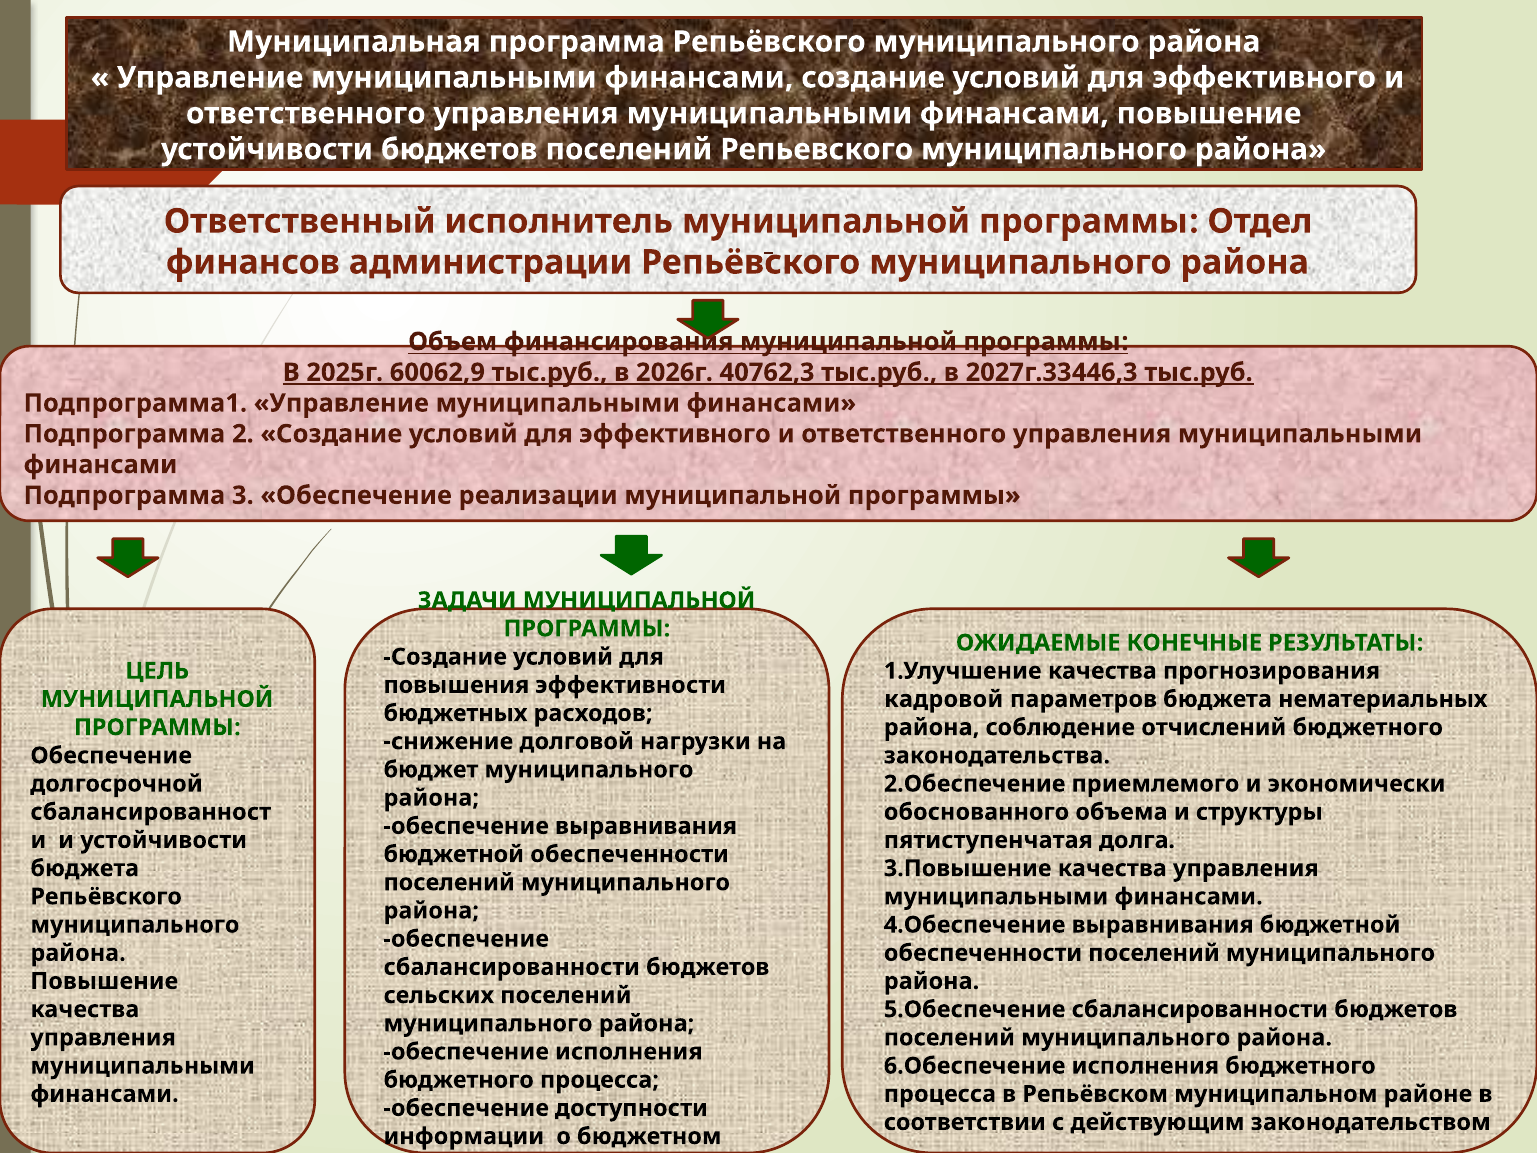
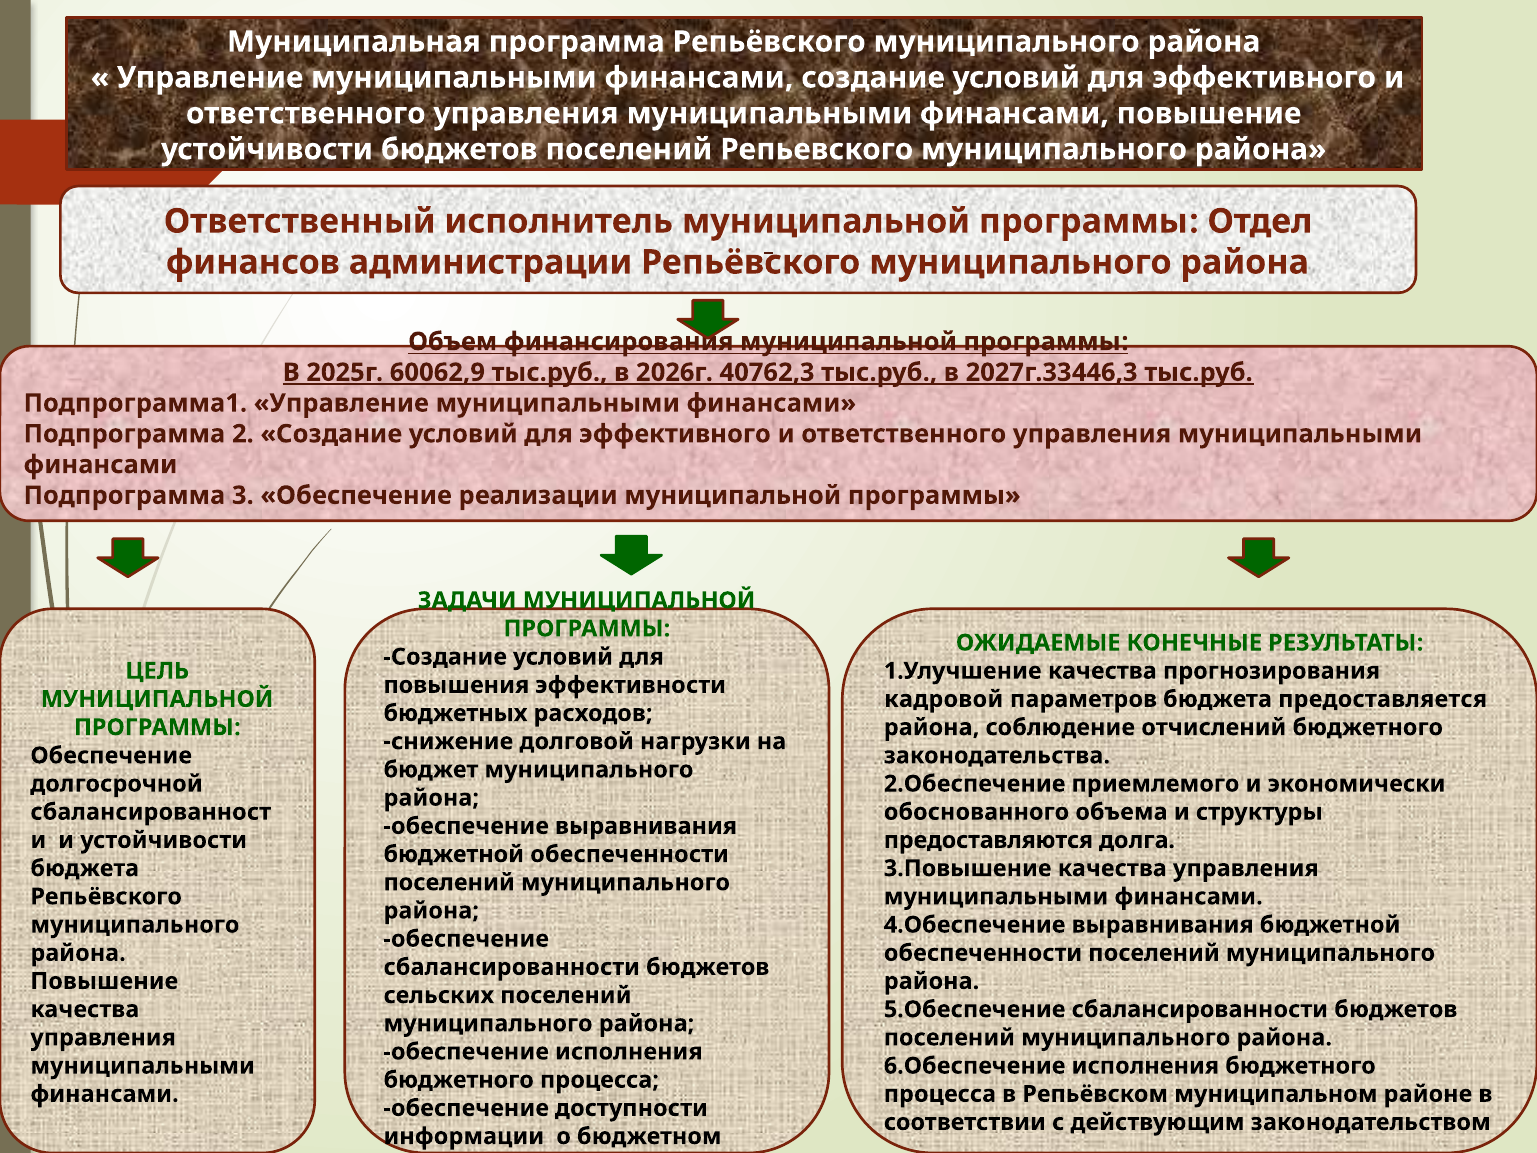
нематериальных: нематериальных -> предоставляется
пятиступенчатая: пятиступенчатая -> предоставляются
